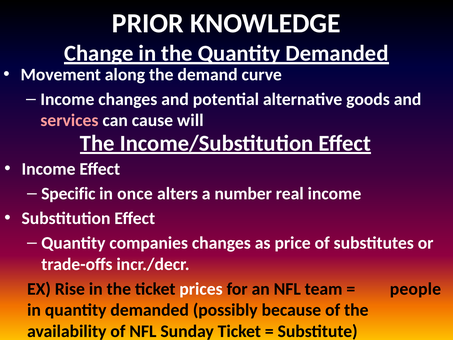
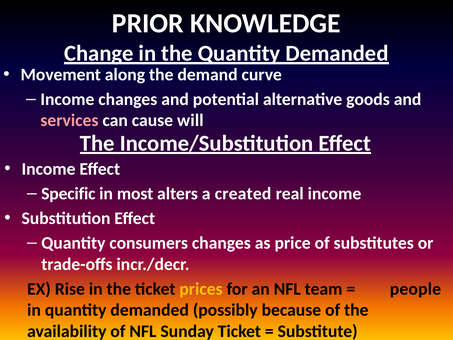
once: once -> most
number: number -> created
companies: companies -> consumers
prices colour: white -> yellow
